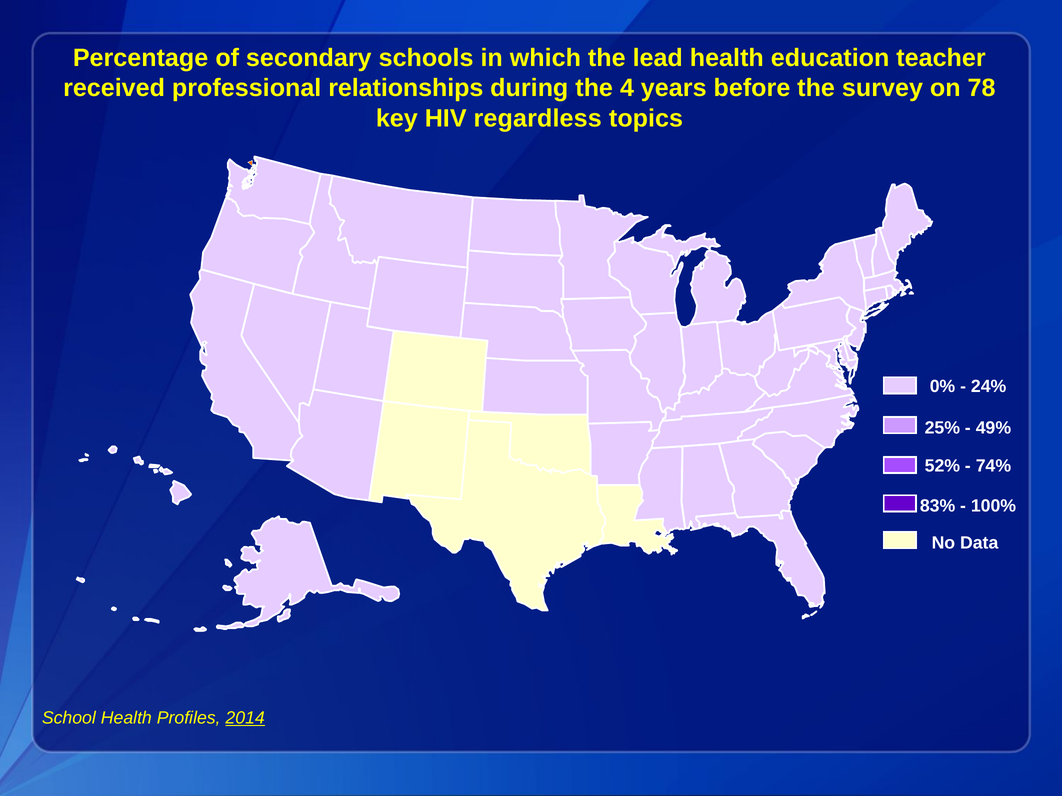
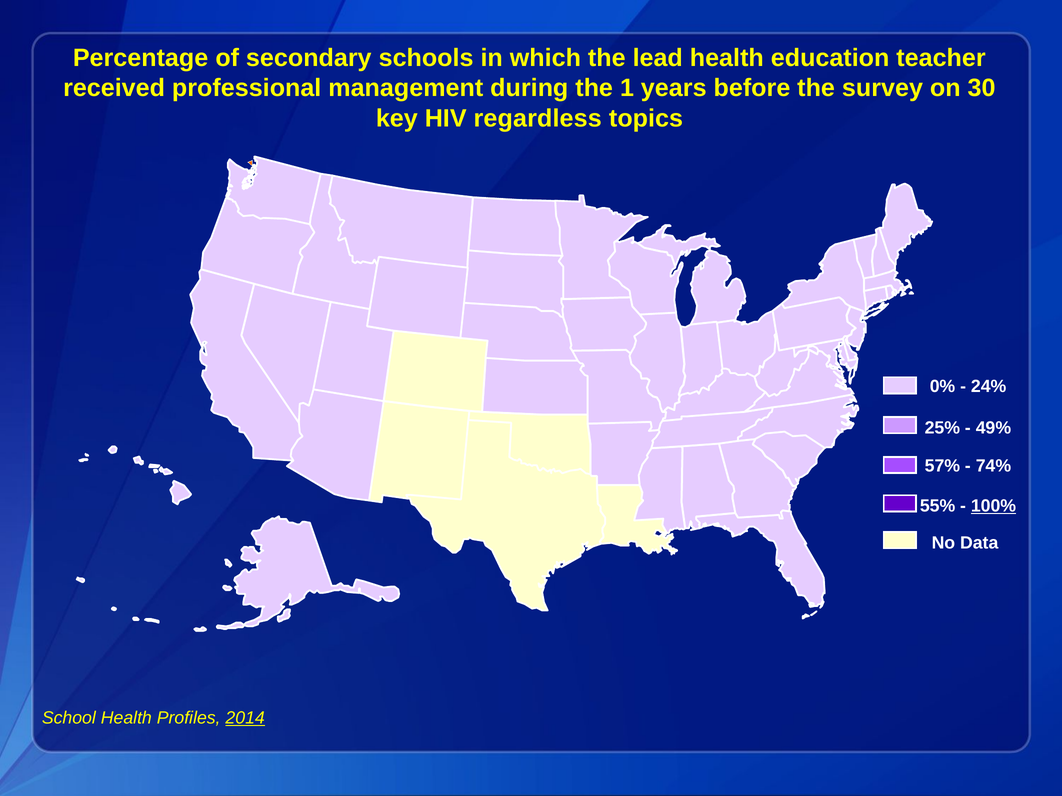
relationships: relationships -> management
4: 4 -> 1
78: 78 -> 30
52%: 52% -> 57%
83%: 83% -> 55%
100% underline: none -> present
